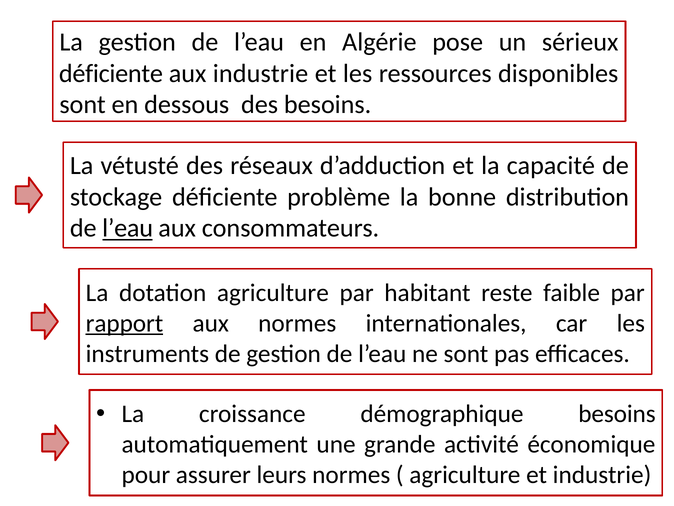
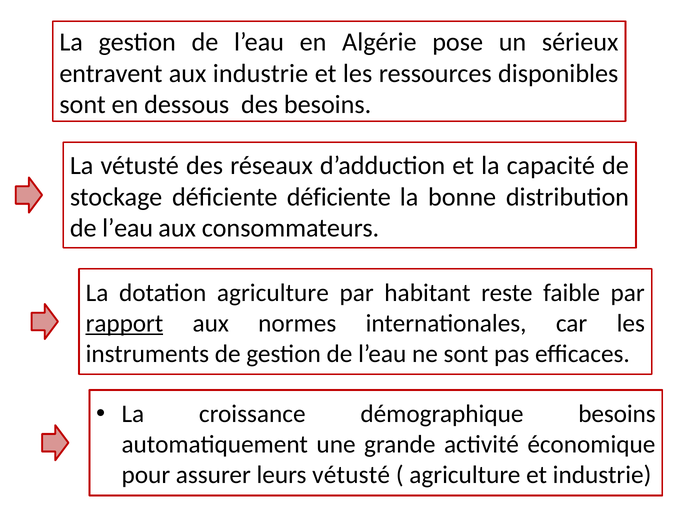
déficiente at (111, 73): déficiente -> entravent
déficiente problème: problème -> déficiente
l’eau at (128, 228) underline: present -> none
leurs normes: normes -> vétusté
